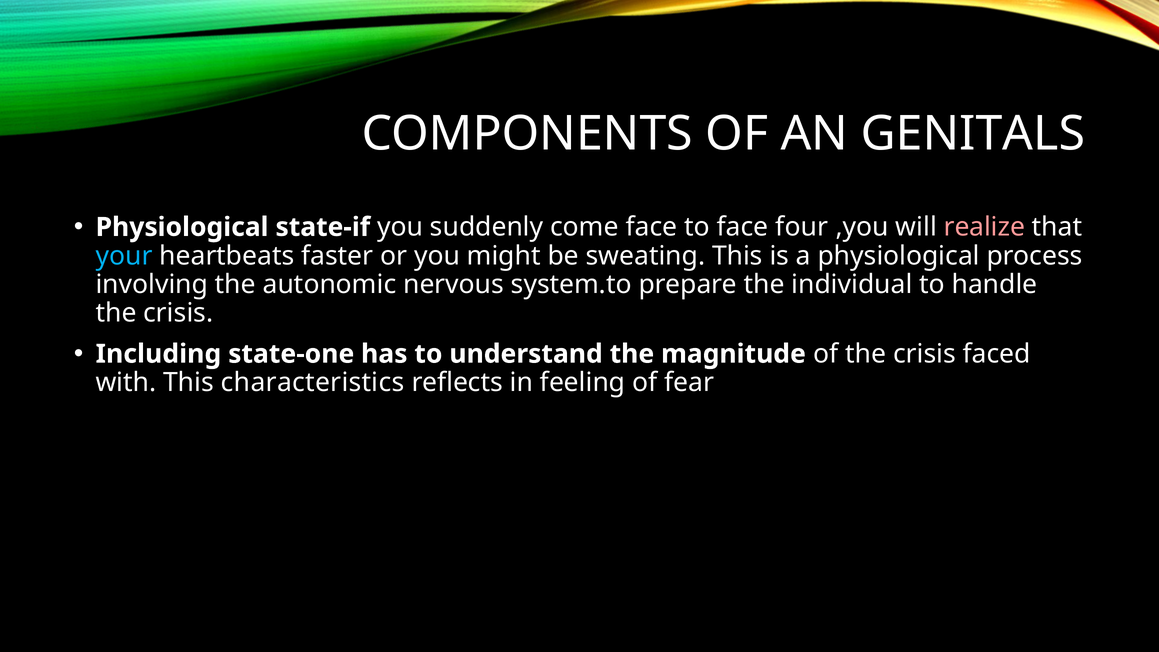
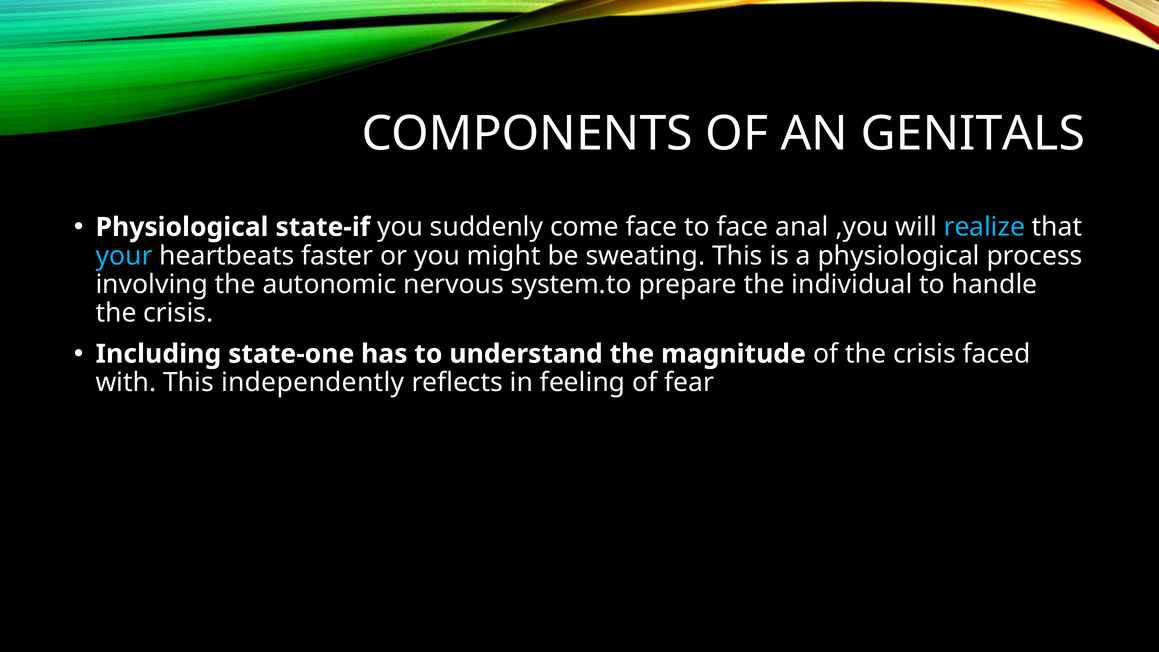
four: four -> anal
realize colour: pink -> light blue
characteristics: characteristics -> independently
